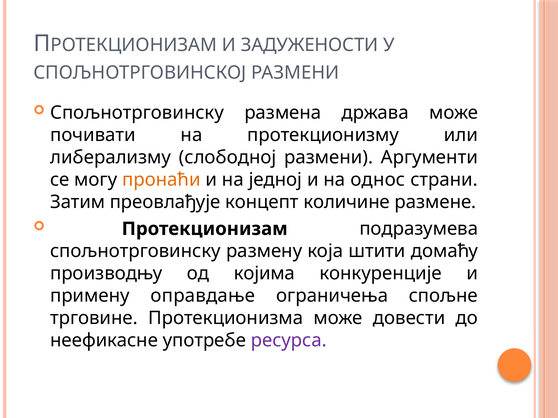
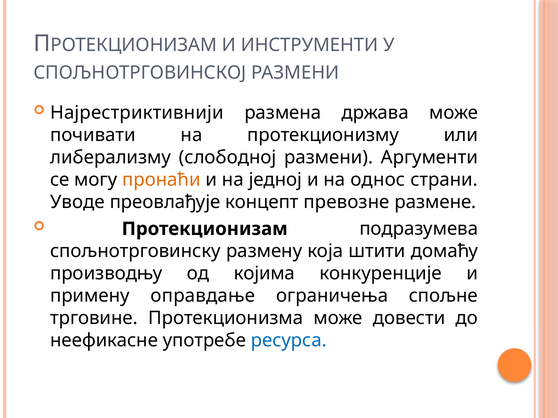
ЗАДУЖЕНОСТИ: ЗАДУЖЕНОСТИ -> ИНСТРУМЕНТИ
Спољнотрговинску at (137, 113): Спољнотрговинску -> Најрестриктивнији
Затим: Затим -> Уводе
количине: количине -> превозне
ресурса colour: purple -> blue
